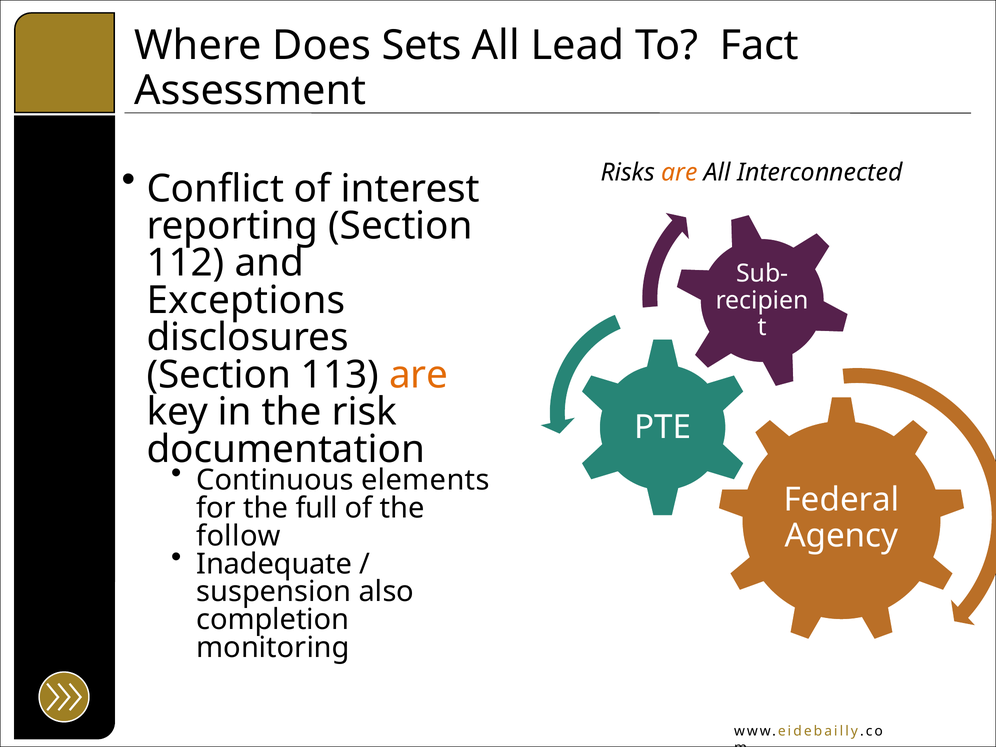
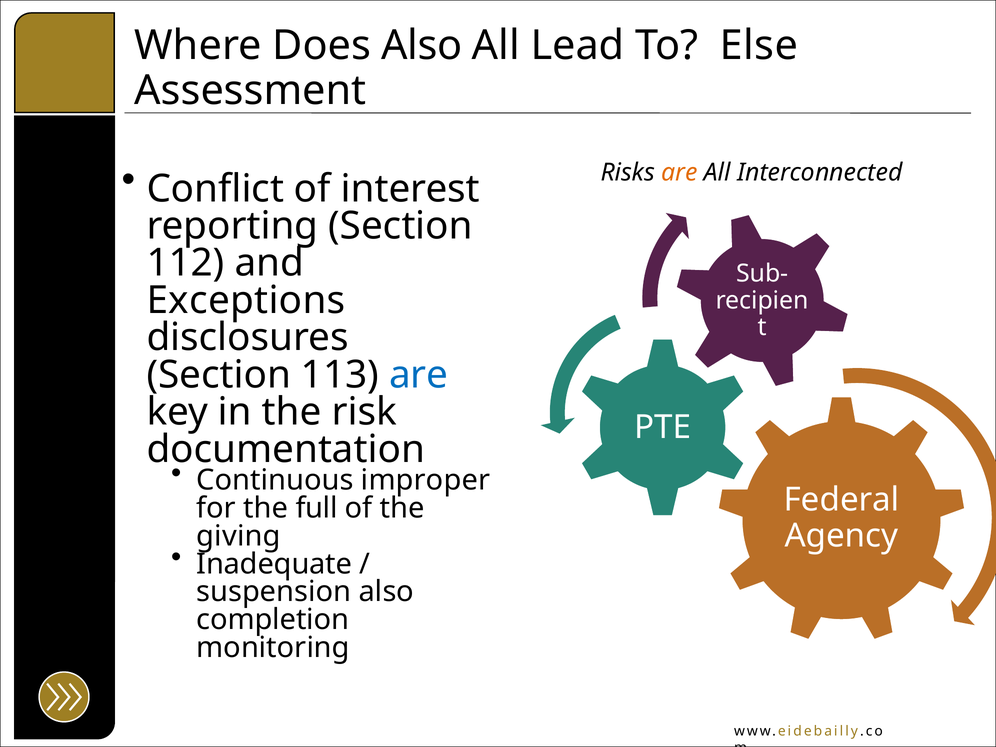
Does Sets: Sets -> Also
Fact: Fact -> Else
are at (419, 375) colour: orange -> blue
elements: elements -> improper
follow: follow -> giving
